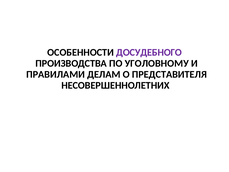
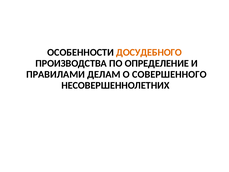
ДОСУДЕБНОГО colour: purple -> orange
УГОЛОВНОМУ: УГОЛОВНОМУ -> ОПРЕДЕЛЕНИЕ
ПРЕДСТАВИТЕЛЯ: ПРЕДСТАВИТЕЛЯ -> СОВЕРШЕННОГО
